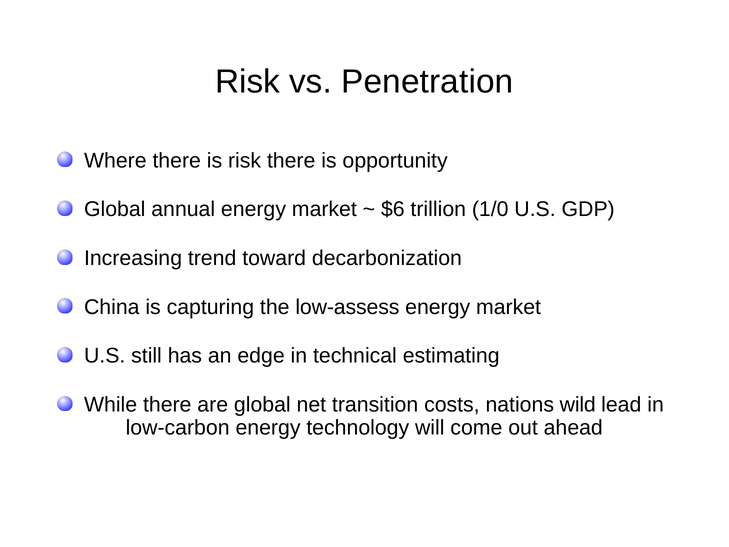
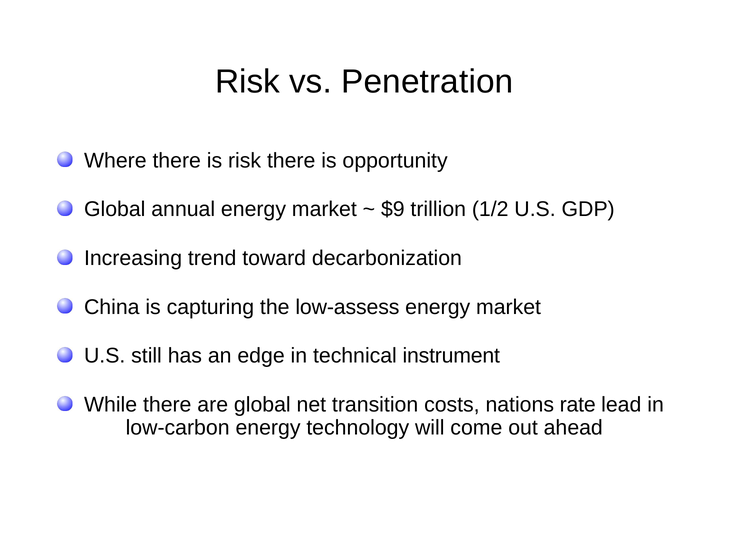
$6: $6 -> $9
1/0: 1/0 -> 1/2
estimating: estimating -> instrument
wild: wild -> rate
